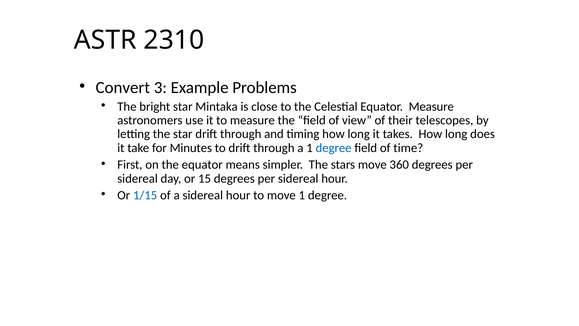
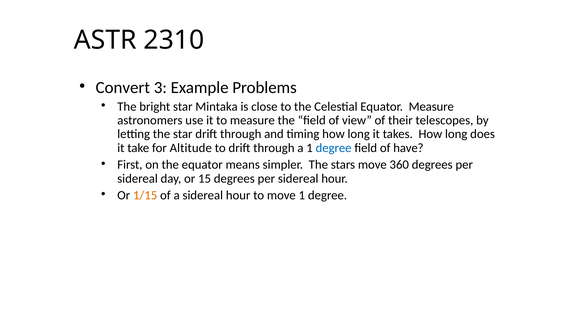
Minutes: Minutes -> Altitude
time: time -> have
1/15 colour: blue -> orange
